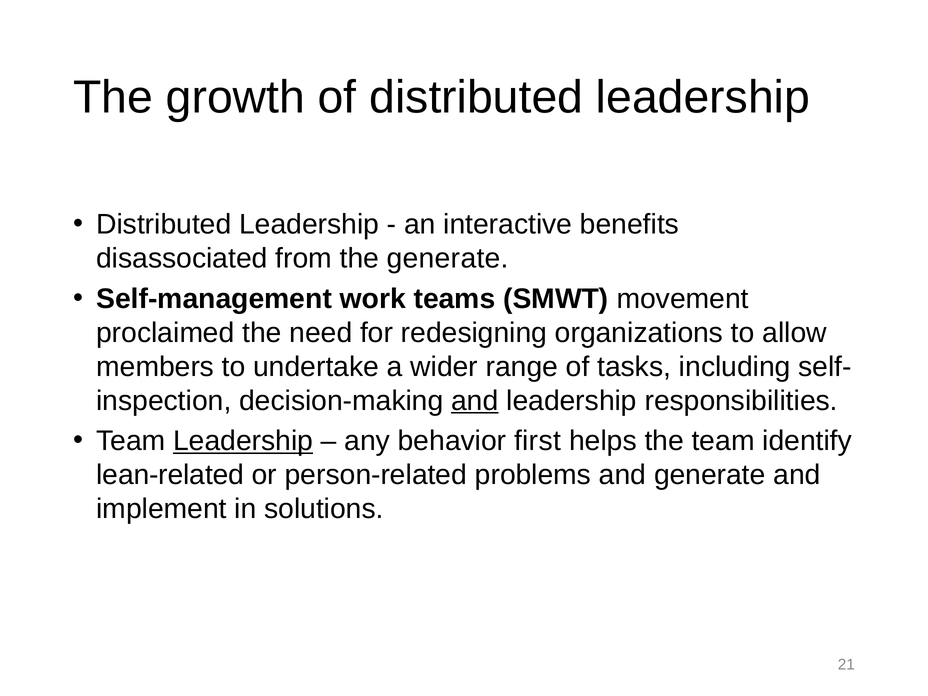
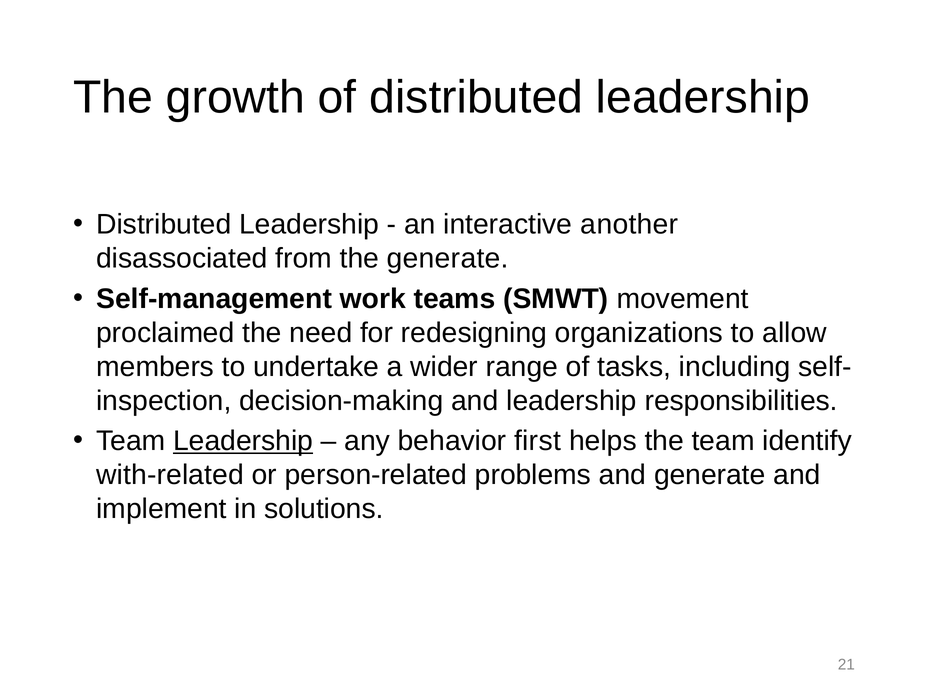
benefits: benefits -> another
and at (475, 401) underline: present -> none
lean-related: lean-related -> with-related
